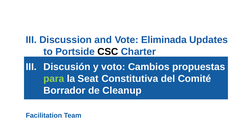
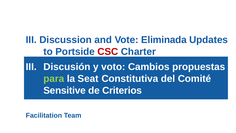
CSC colour: black -> red
Borrador: Borrador -> Sensitive
Cleanup: Cleanup -> Criterios
